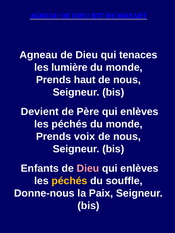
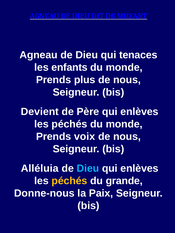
lumière: lumière -> enfants
haut: haut -> plus
Enfants: Enfants -> Alléluia
Dieu at (88, 169) colour: pink -> light blue
souffle: souffle -> grande
